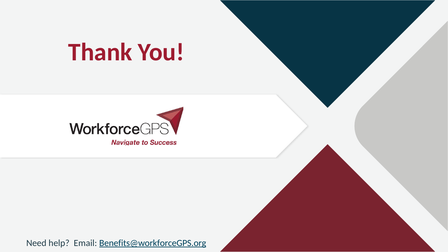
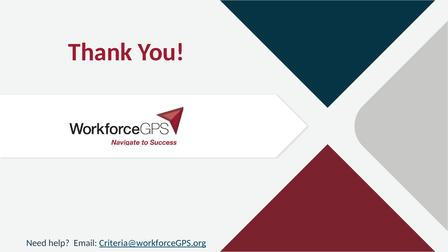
Benefits@workforceGPS.org: Benefits@workforceGPS.org -> Criteria@workforceGPS.org
